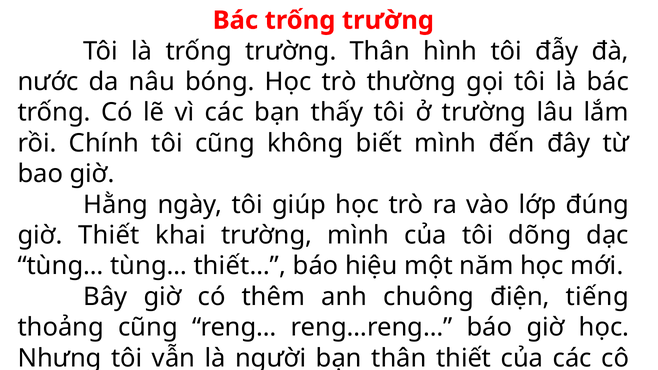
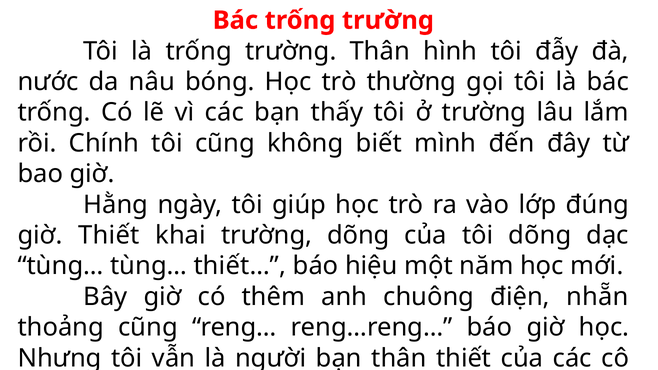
trường mình: mình -> dõng
tiếng: tiếng -> nhẵn
